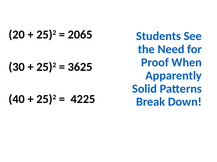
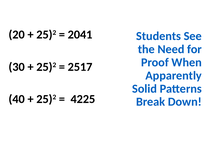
2065: 2065 -> 2041
3625: 3625 -> 2517
